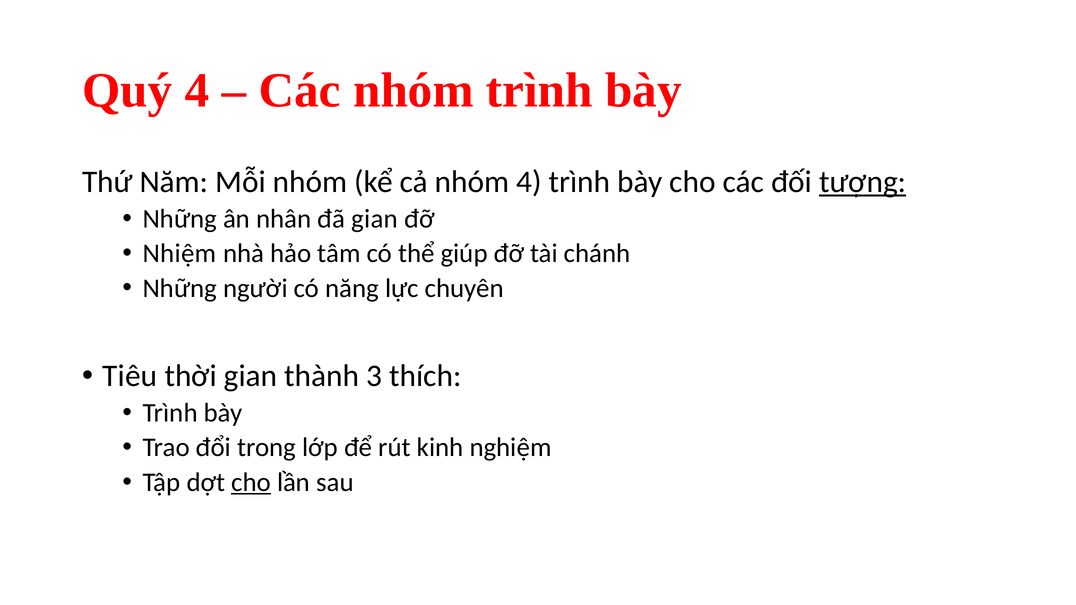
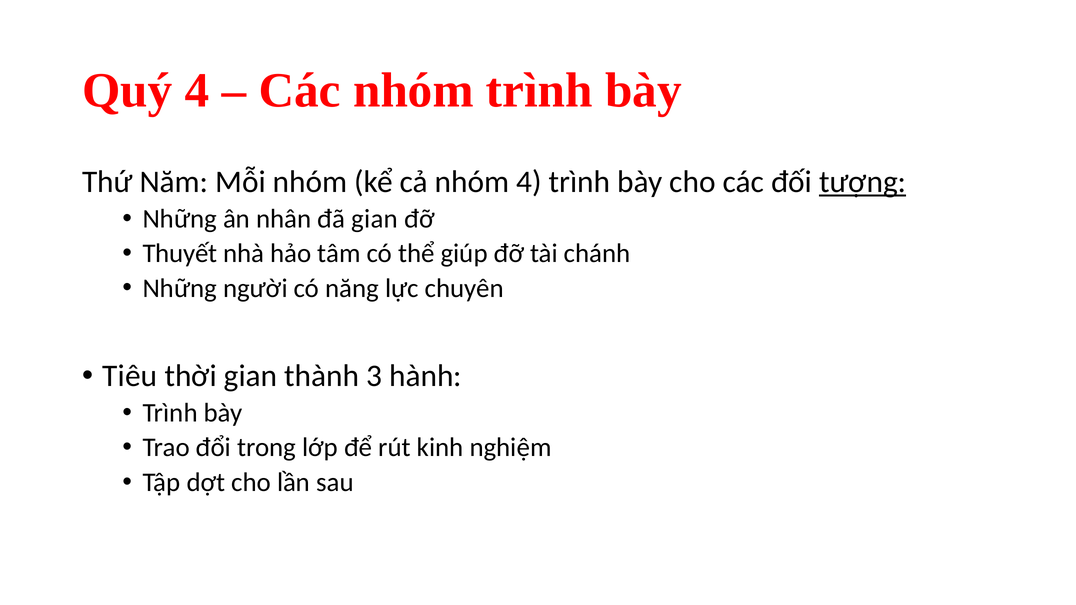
Nhiệm: Nhiệm -> Thuyết
thích: thích -> hành
cho at (251, 482) underline: present -> none
